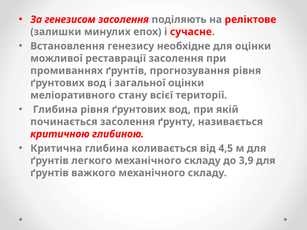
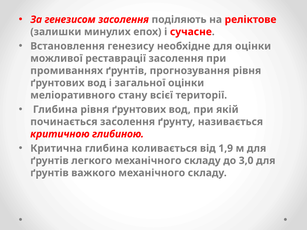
4,5: 4,5 -> 1,9
3,9: 3,9 -> 3,0
